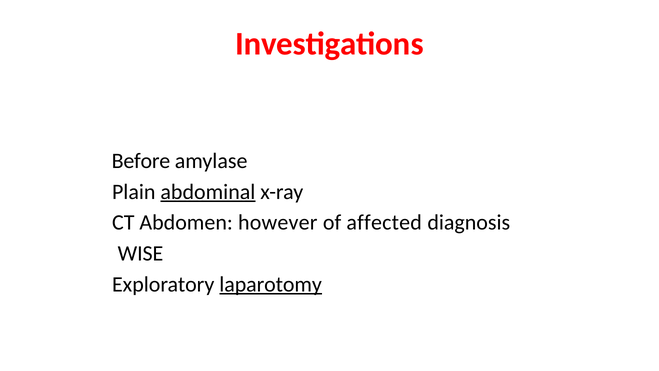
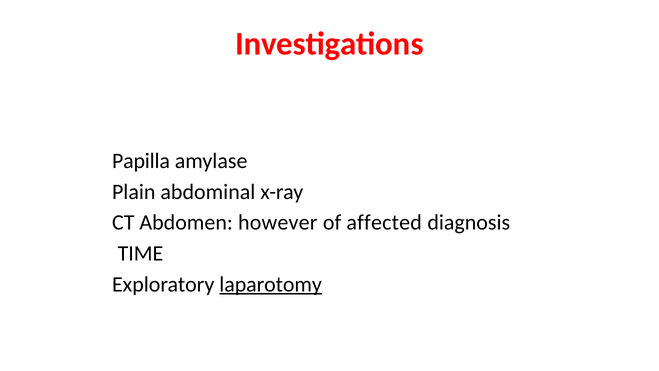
Before: Before -> Papilla
abdominal underline: present -> none
WISE: WISE -> TIME
